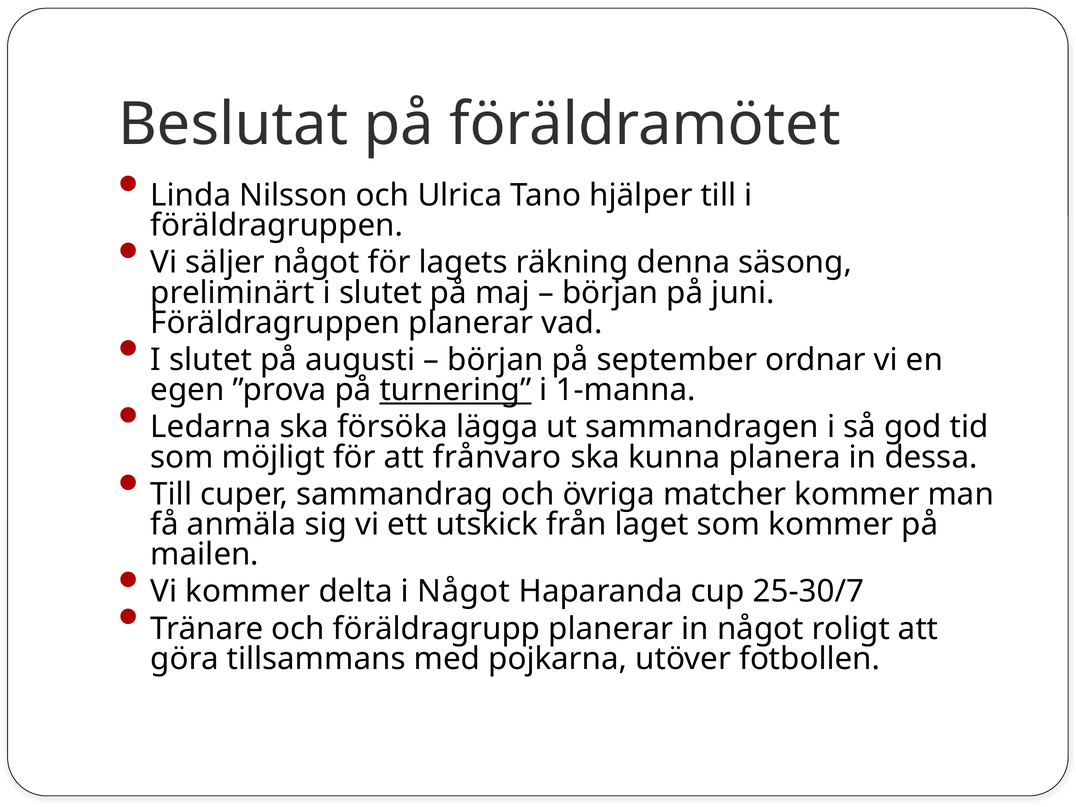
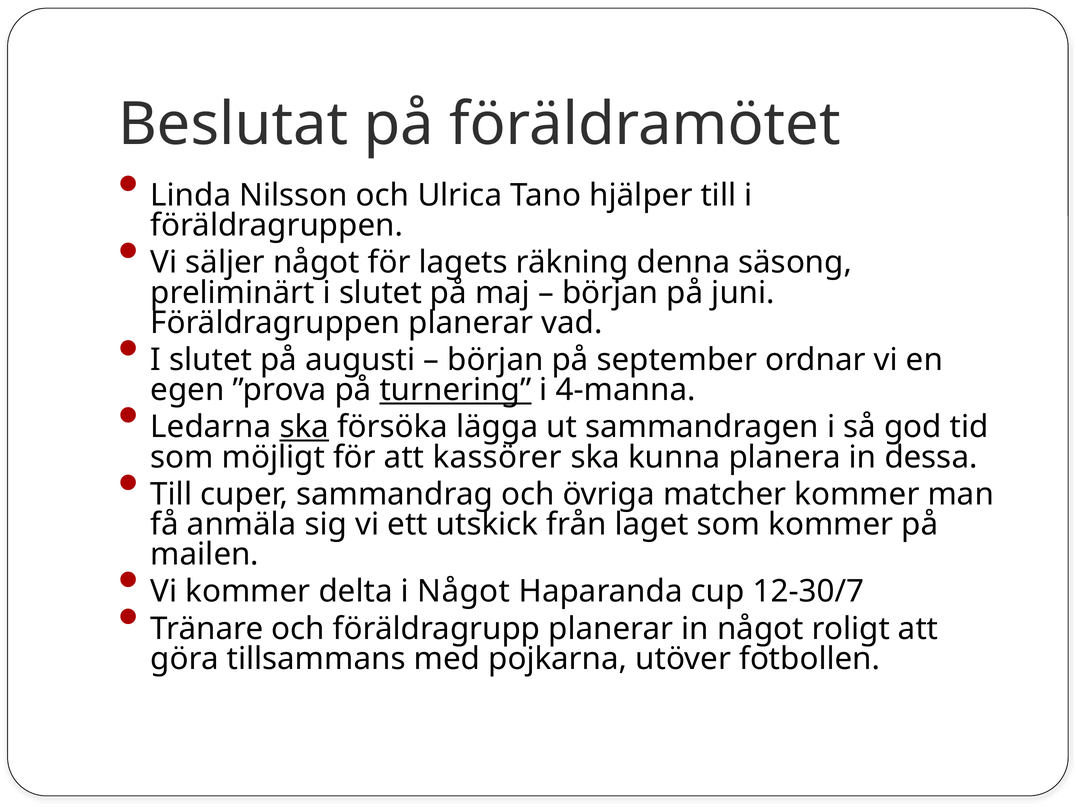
1-manna: 1-manna -> 4-manna
ska at (304, 427) underline: none -> present
frånvaro: frånvaro -> kassörer
25-30/7: 25-30/7 -> 12-30/7
